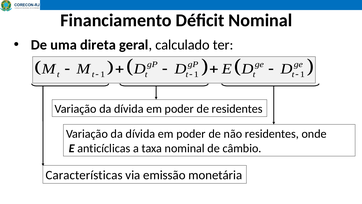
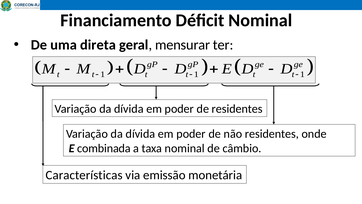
calculado: calculado -> mensurar
anticíclicas: anticíclicas -> combinada
